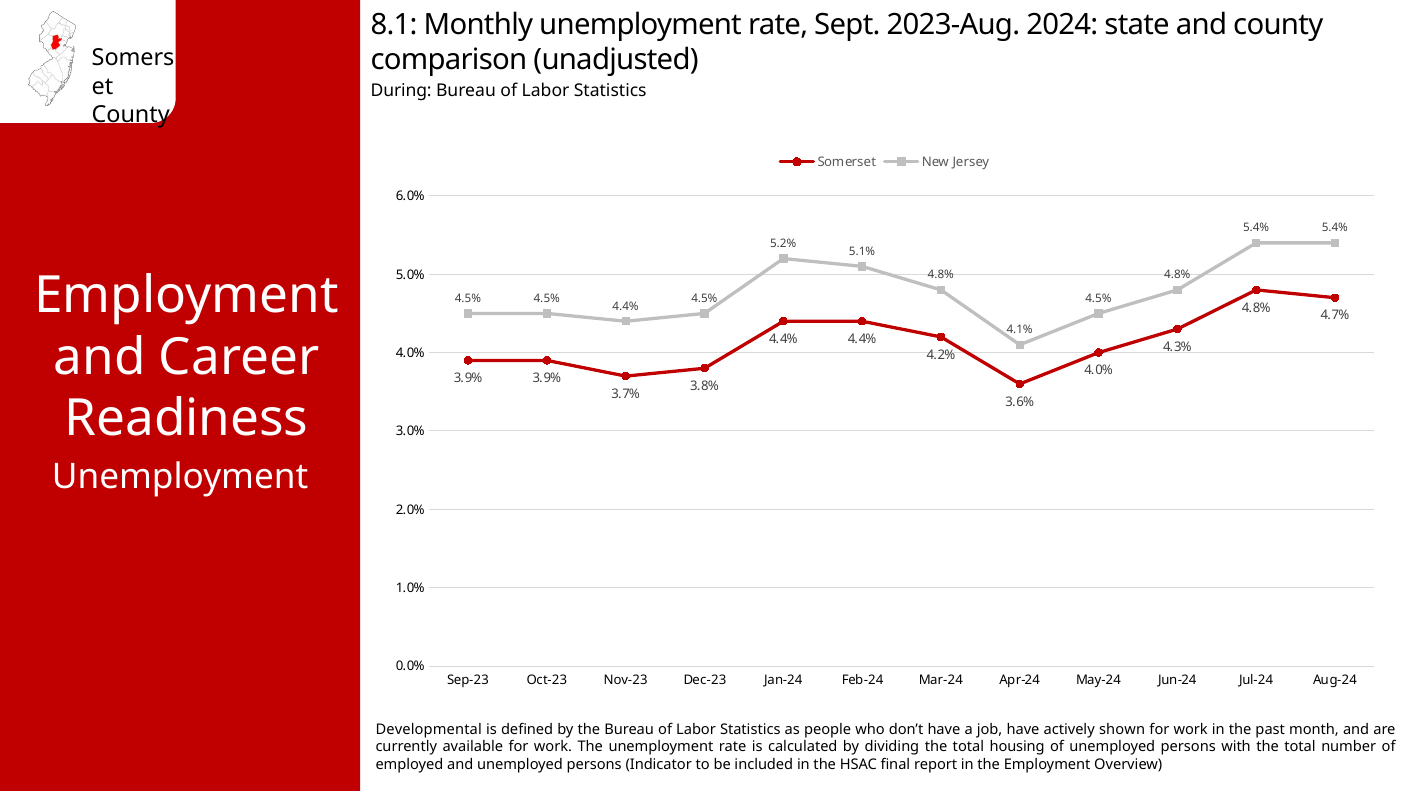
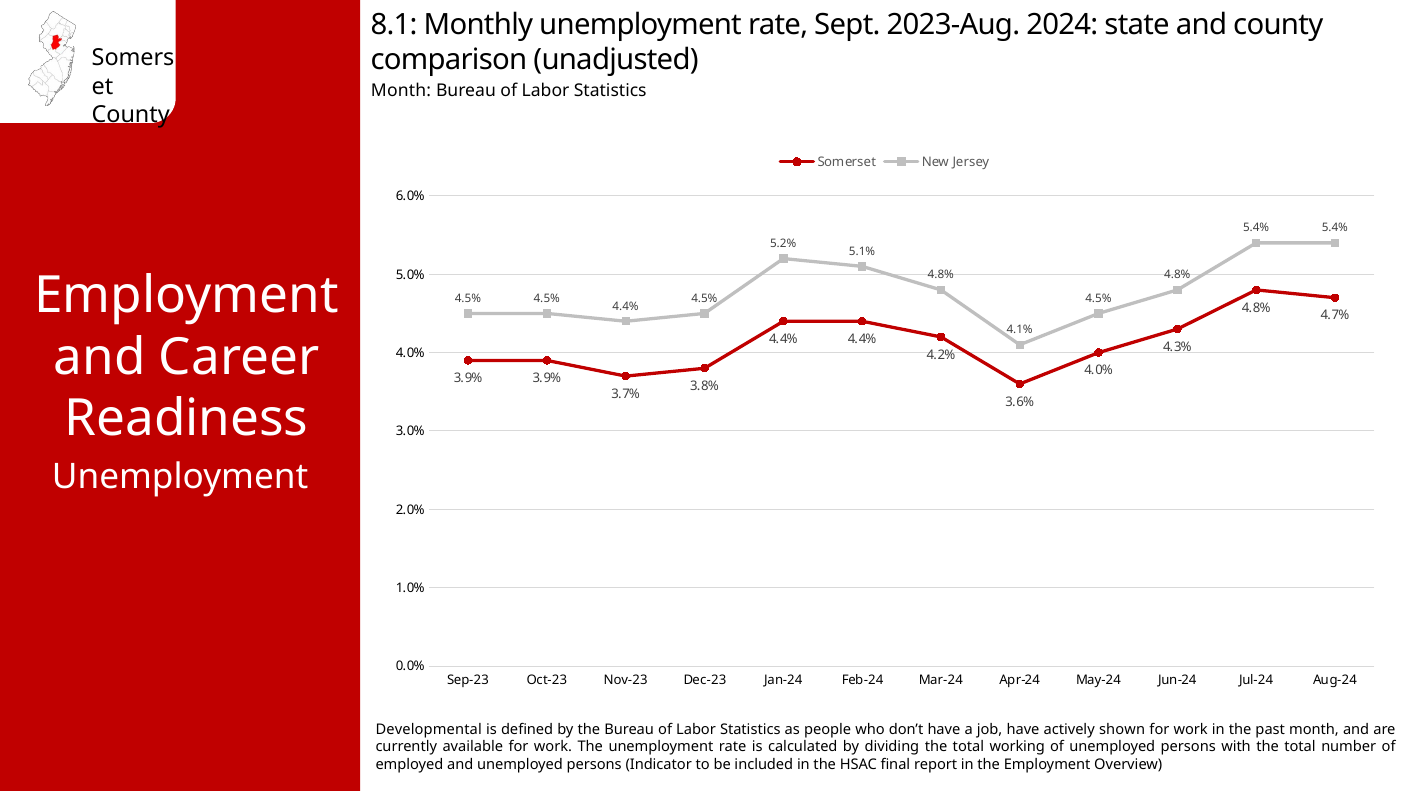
During at (401, 91): During -> Month
housing: housing -> working
